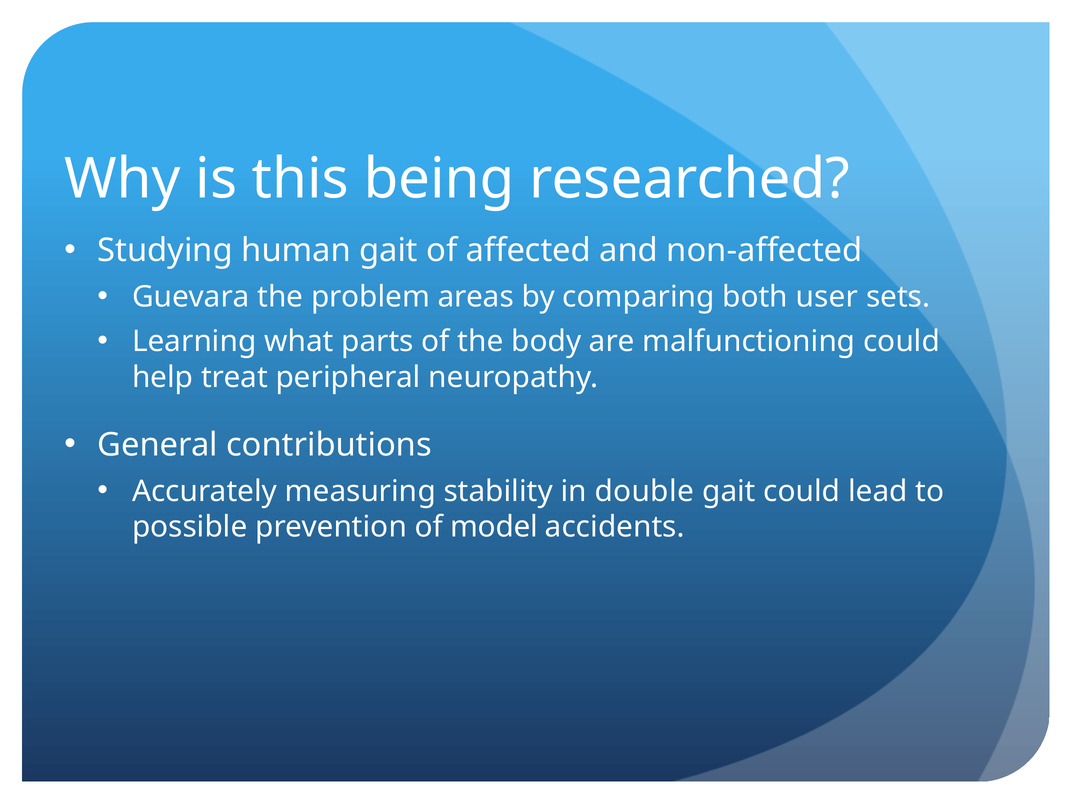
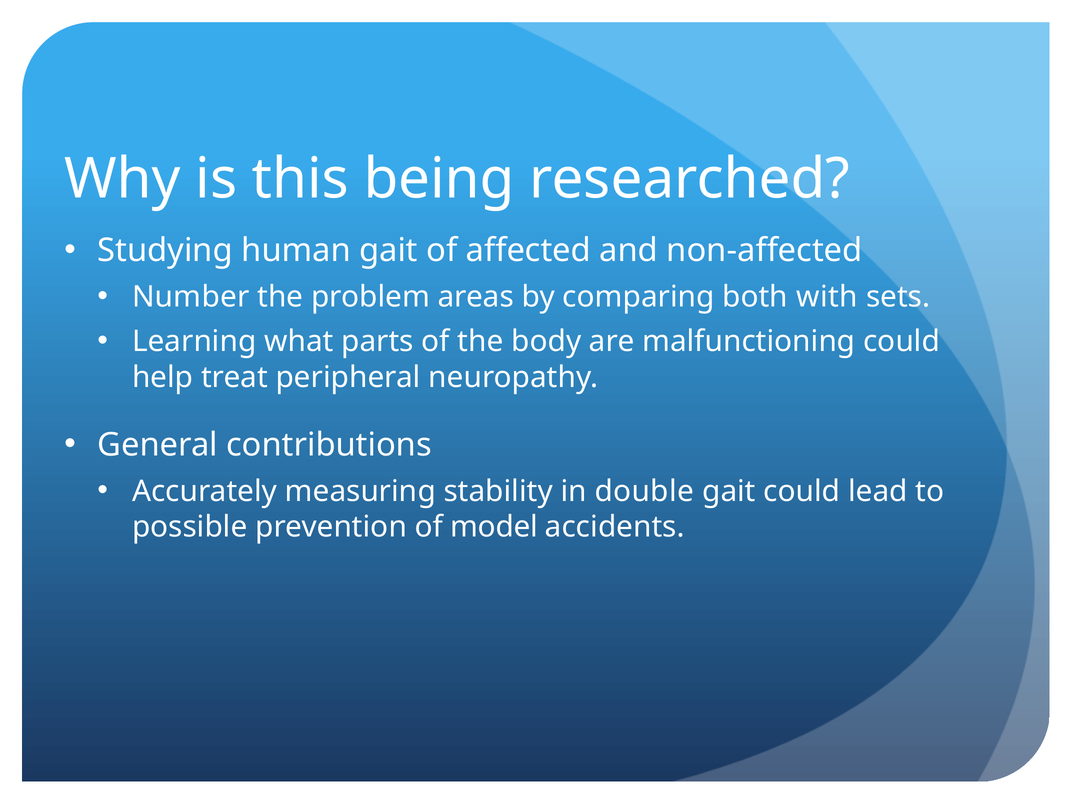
Guevara: Guevara -> Number
user: user -> with
